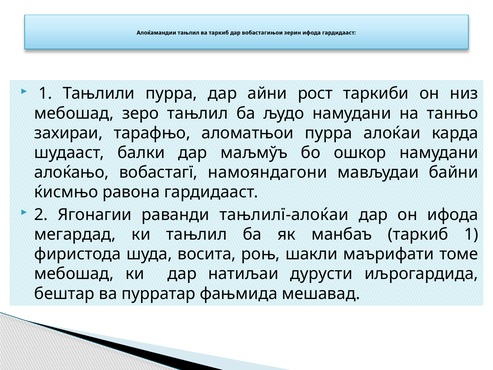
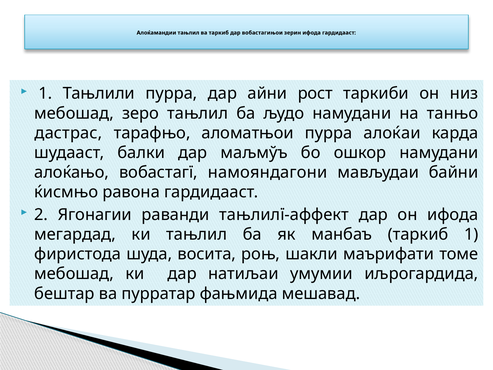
захираи: захираи -> дастрас
тањлилї-алоќаи: тањлилї-алоќаи -> тањлилї-аффект
дурусти: дурусти -> умумии
